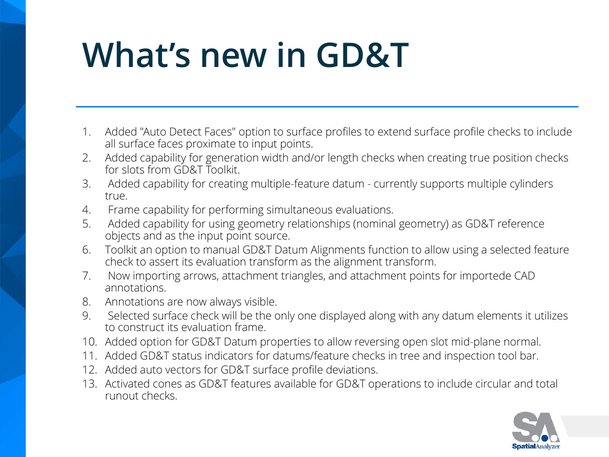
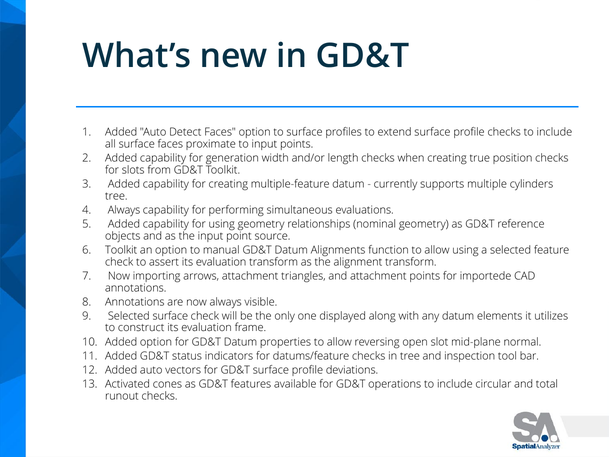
true at (116, 196): true -> tree
Frame at (124, 210): Frame -> Always
